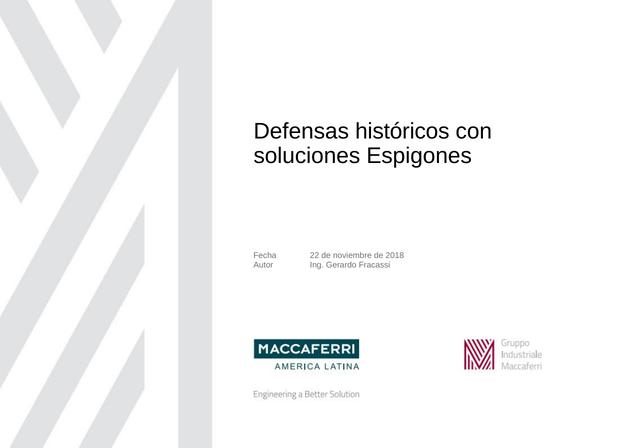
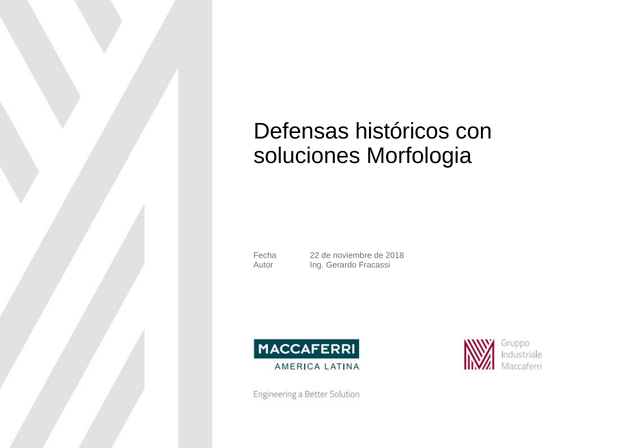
Espigones: Espigones -> Morfologia
